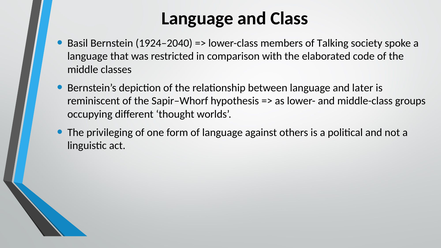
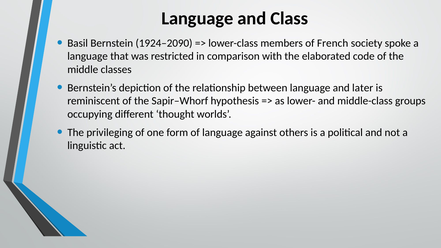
1924–2040: 1924–2040 -> 1924–2090
Talking: Talking -> French
